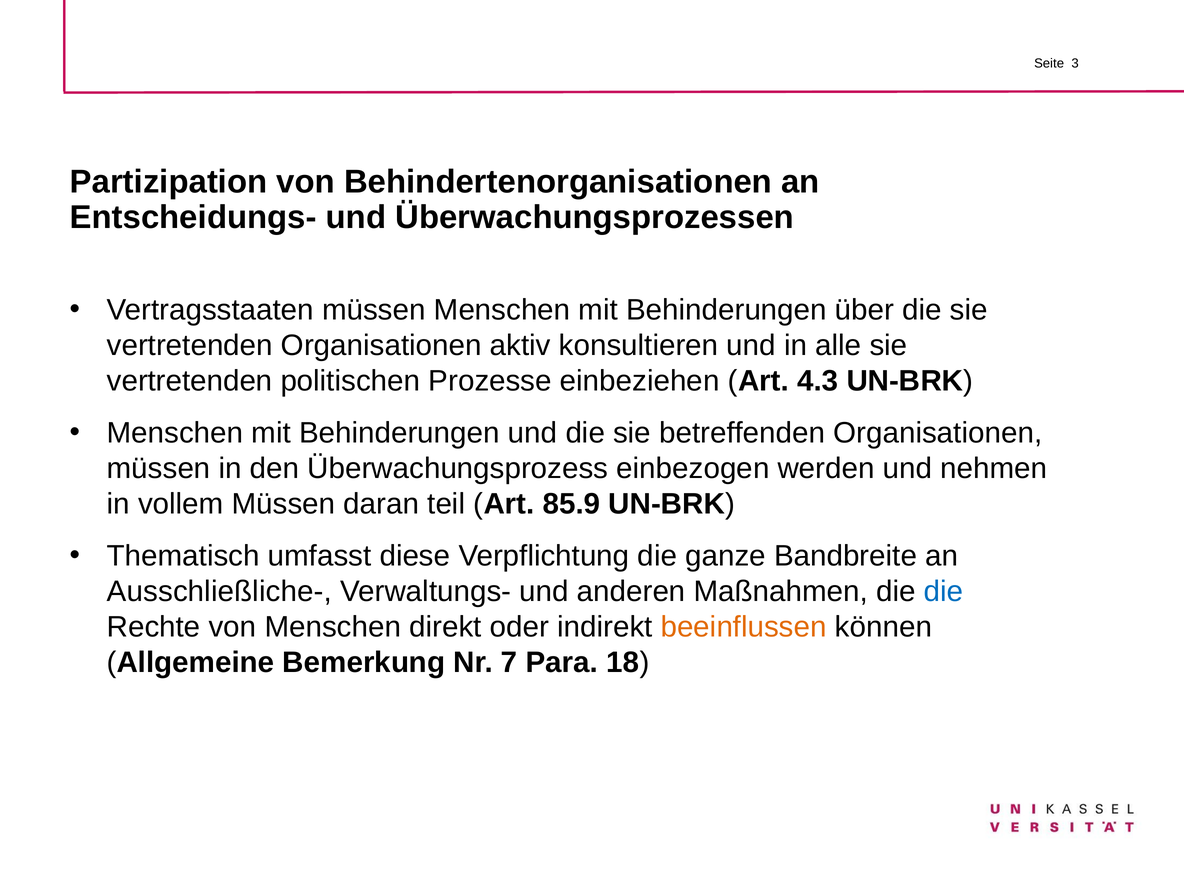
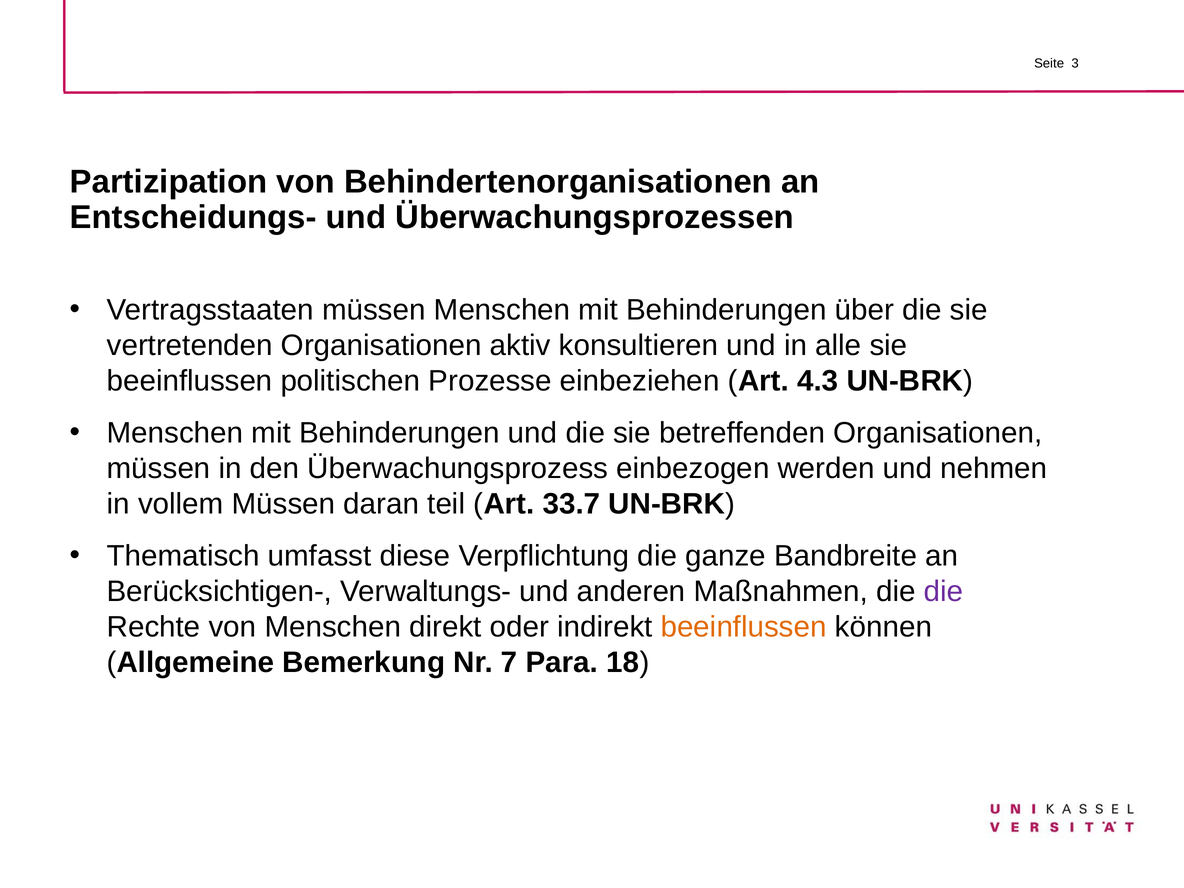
vertretenden at (190, 381): vertretenden -> beeinflussen
85.9: 85.9 -> 33.7
Ausschließliche-: Ausschließliche- -> Berücksichtigen-
die at (944, 592) colour: blue -> purple
